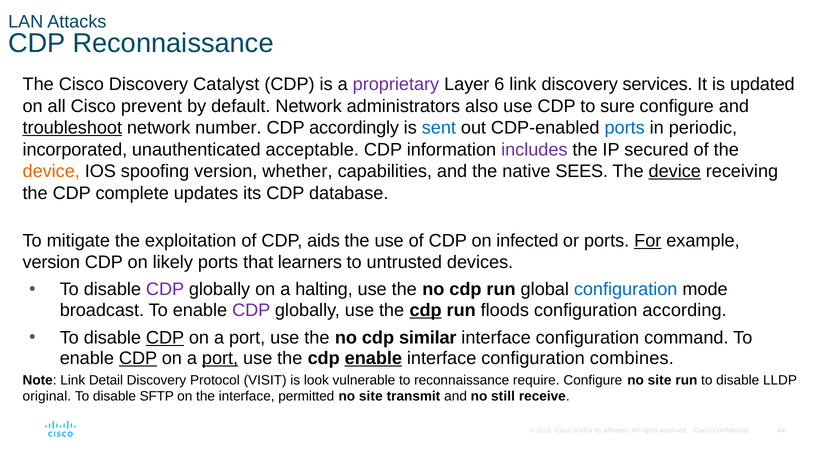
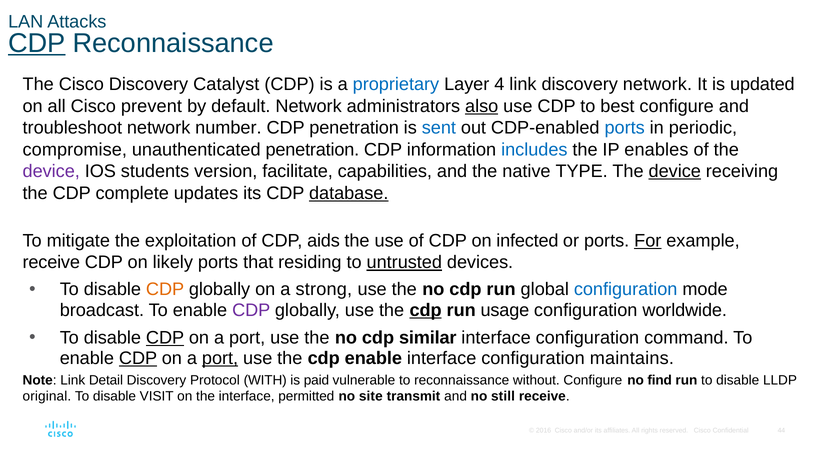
CDP at (37, 43) underline: none -> present
proprietary colour: purple -> blue
6: 6 -> 4
discovery services: services -> network
also underline: none -> present
sure: sure -> best
troubleshoot underline: present -> none
CDP accordingly: accordingly -> penetration
incorporated: incorporated -> compromise
unauthenticated acceptable: acceptable -> penetration
includes colour: purple -> blue
secured: secured -> enables
device at (51, 171) colour: orange -> purple
spoofing: spoofing -> students
whether: whether -> facilitate
SEES: SEES -> TYPE
database underline: none -> present
version at (51, 262): version -> receive
learners: learners -> residing
untrusted underline: none -> present
CDP at (165, 289) colour: purple -> orange
halting: halting -> strong
floods: floods -> usage
according: according -> worldwide
enable at (373, 358) underline: present -> none
combines: combines -> maintains
VISIT: VISIT -> WITH
look: look -> paid
require: require -> without
Configure no site: site -> find
SFTP: SFTP -> VISIT
